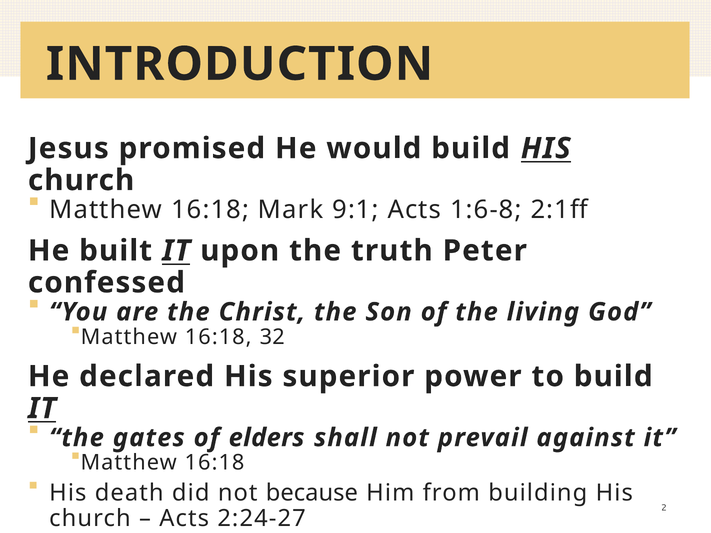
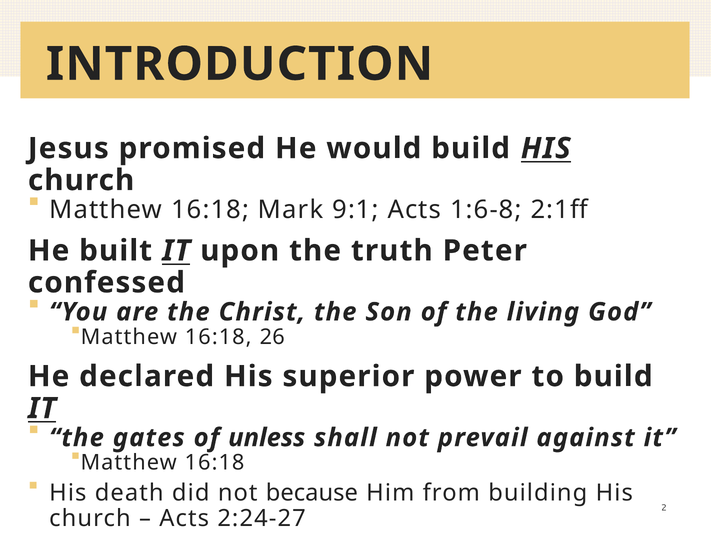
32: 32 -> 26
elders: elders -> unless
